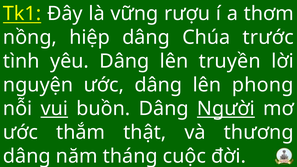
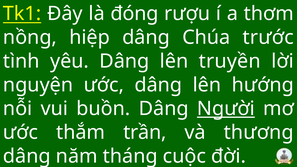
vững: vững -> đóng
phong: phong -> hướng
vui underline: present -> none
thật: thật -> trần
